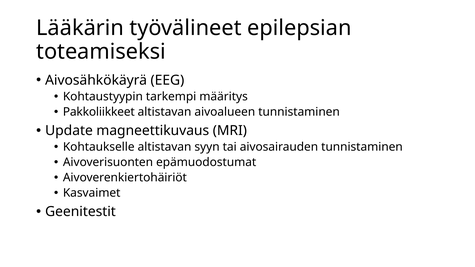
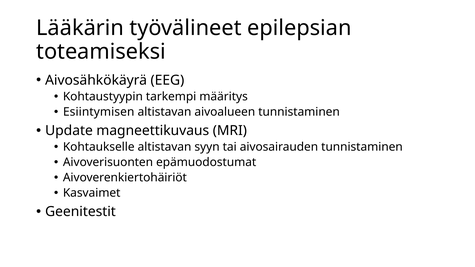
Pakkoliikkeet: Pakkoliikkeet -> Esiintymisen
